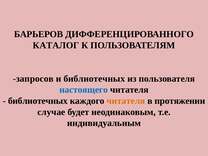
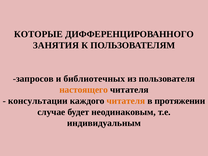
БАРЬЕРОВ: БАРЬЕРОВ -> КОТОРЫЕ
КАТАЛОГ: КАТАЛОГ -> ЗАНЯТИЯ
настоящего colour: blue -> orange
библиотечных at (38, 101): библиотечных -> консультации
